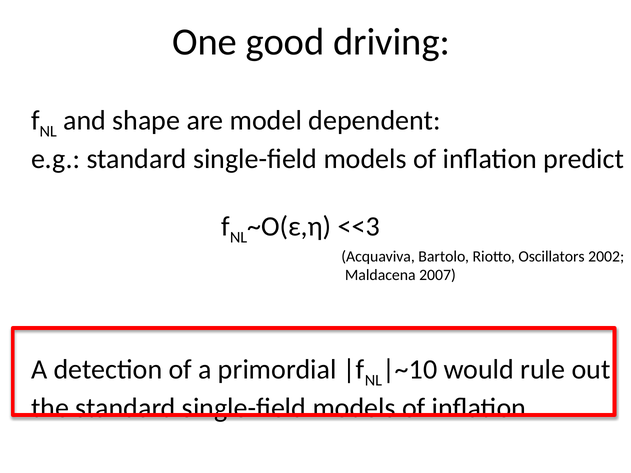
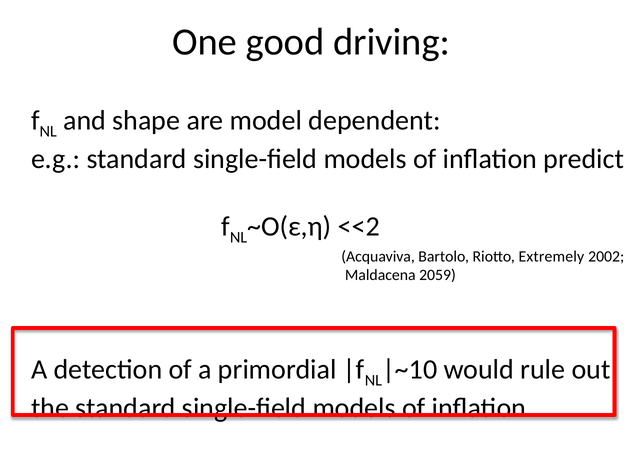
<<3: <<3 -> <<2
Oscillators: Oscillators -> Extremely
2007: 2007 -> 2059
